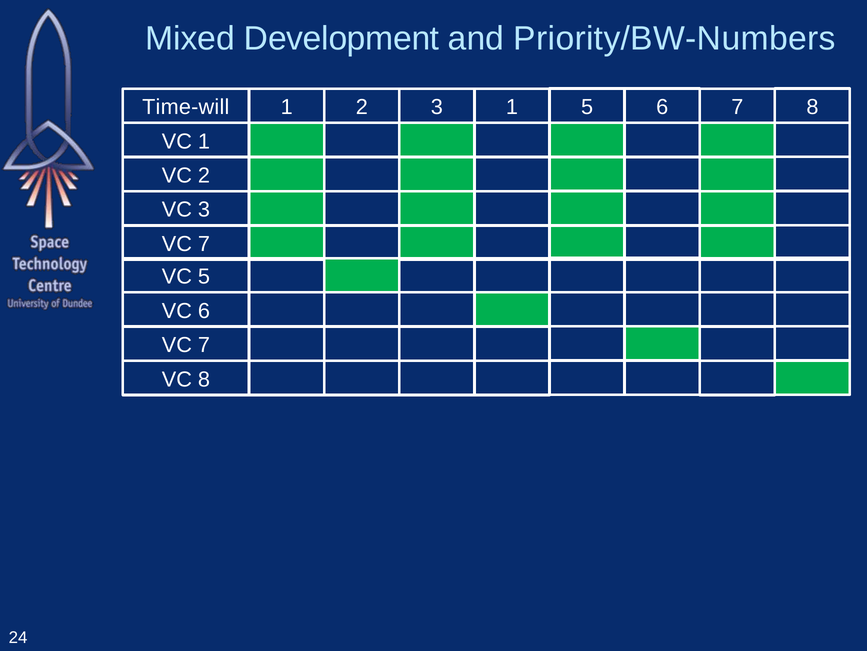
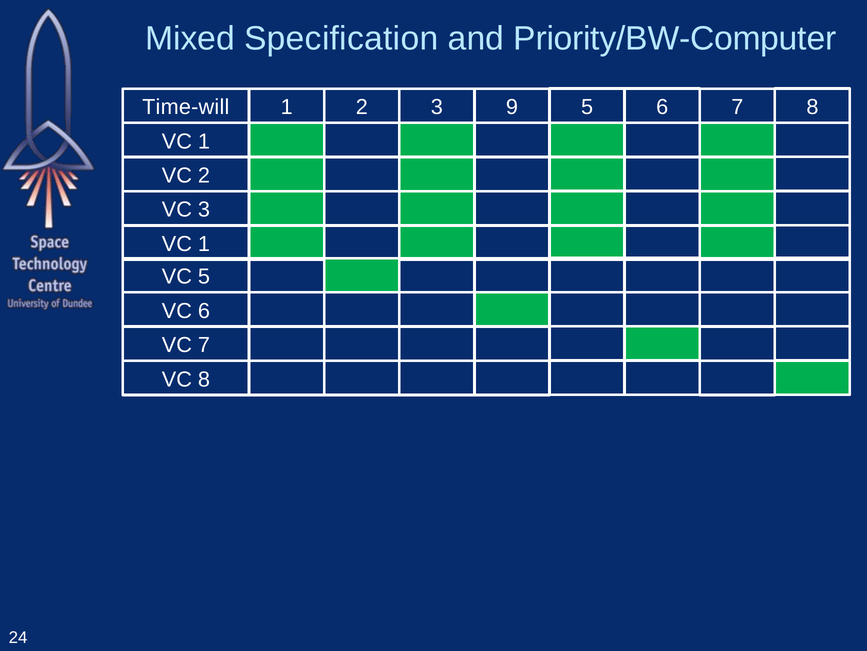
Development: Development -> Specification
Priority/BW-Numbers: Priority/BW-Numbers -> Priority/BW-Computer
3 1: 1 -> 9
7 at (204, 244): 7 -> 1
